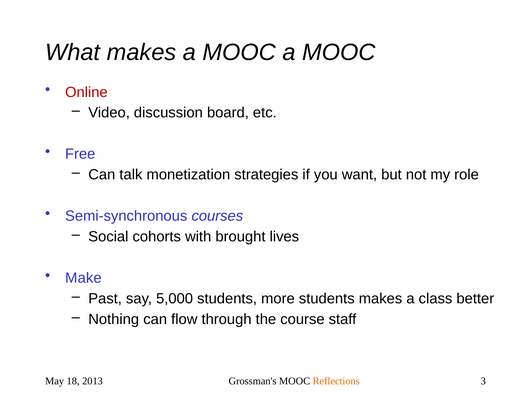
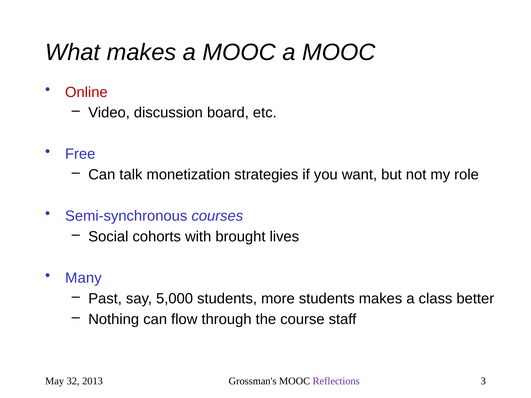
Make: Make -> Many
18: 18 -> 32
Reflections colour: orange -> purple
